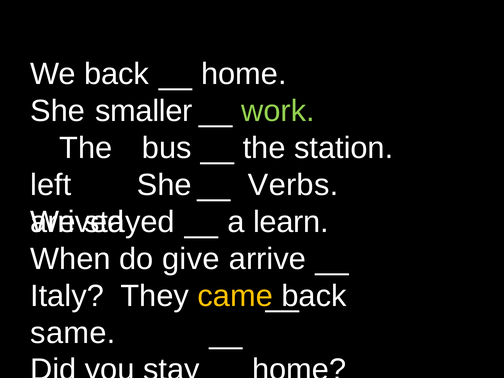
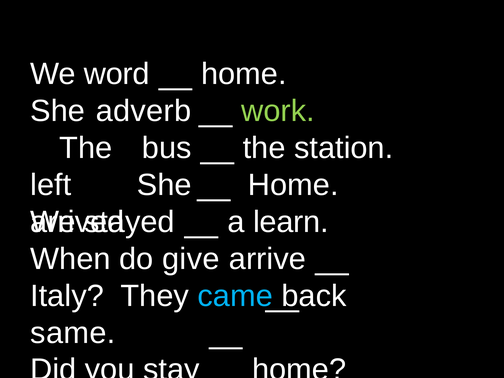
We back: back -> word
smaller: smaller -> adverb
Verbs at (293, 185): Verbs -> Home
came colour: yellow -> light blue
